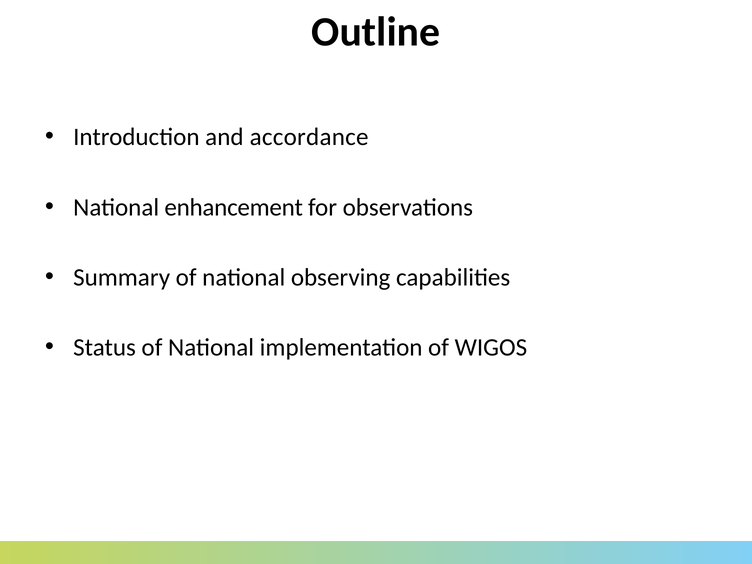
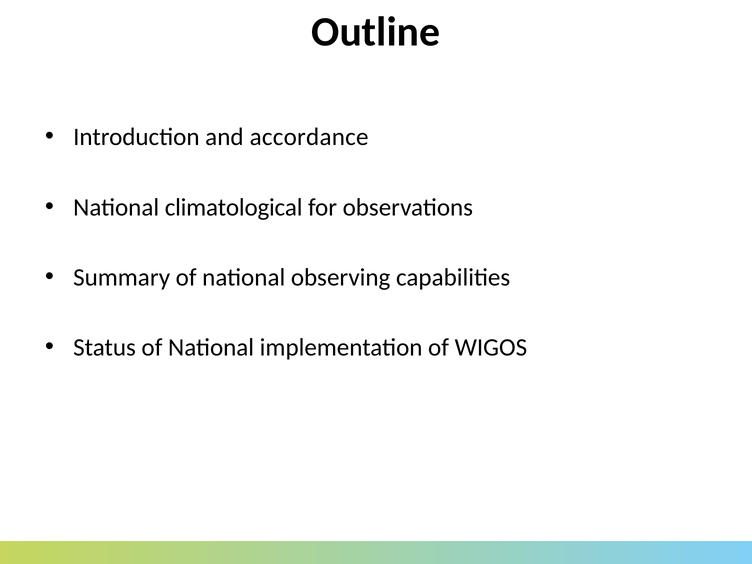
enhancement: enhancement -> climatological
